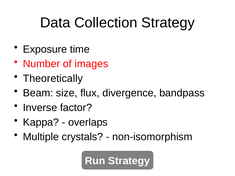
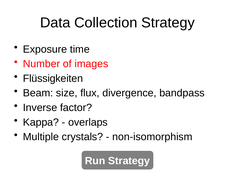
Theoretically: Theoretically -> Flüssigkeiten
